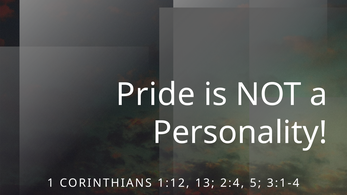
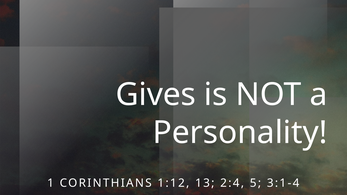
Pride: Pride -> Gives
